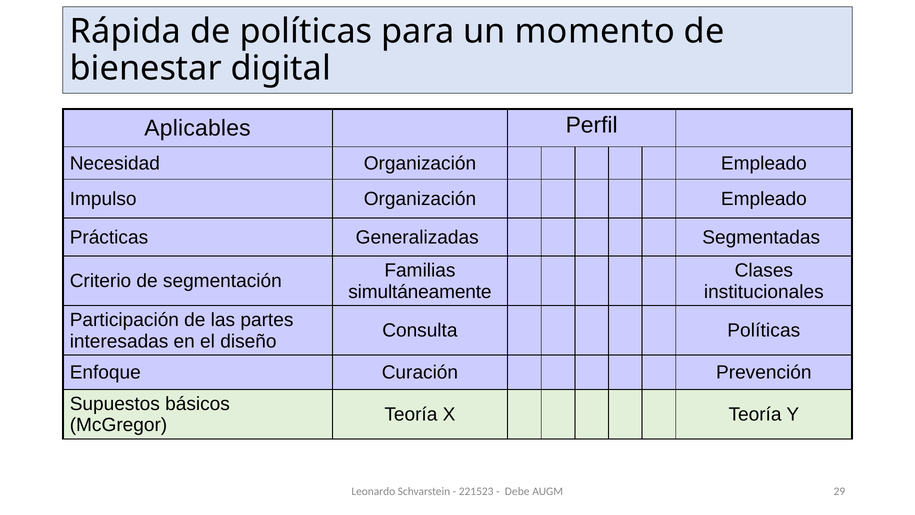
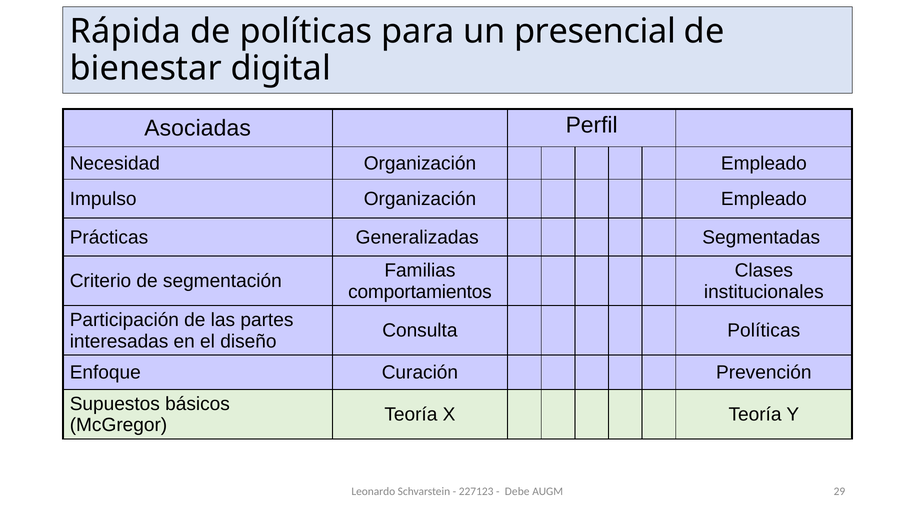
momento: momento -> presencial
Aplicables: Aplicables -> Asociadas
simultáneamente: simultáneamente -> comportamientos
221523: 221523 -> 227123
